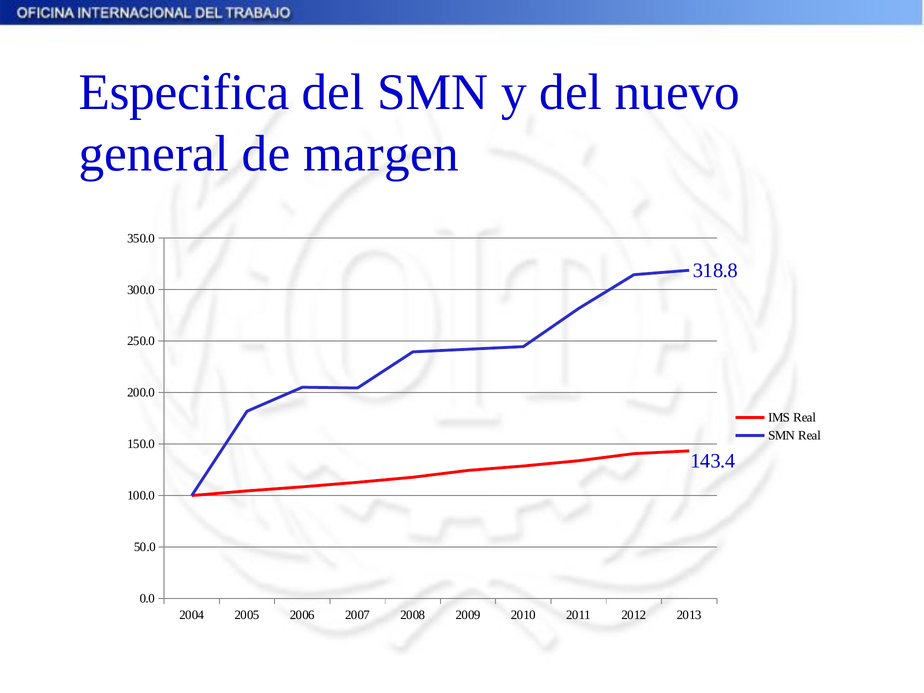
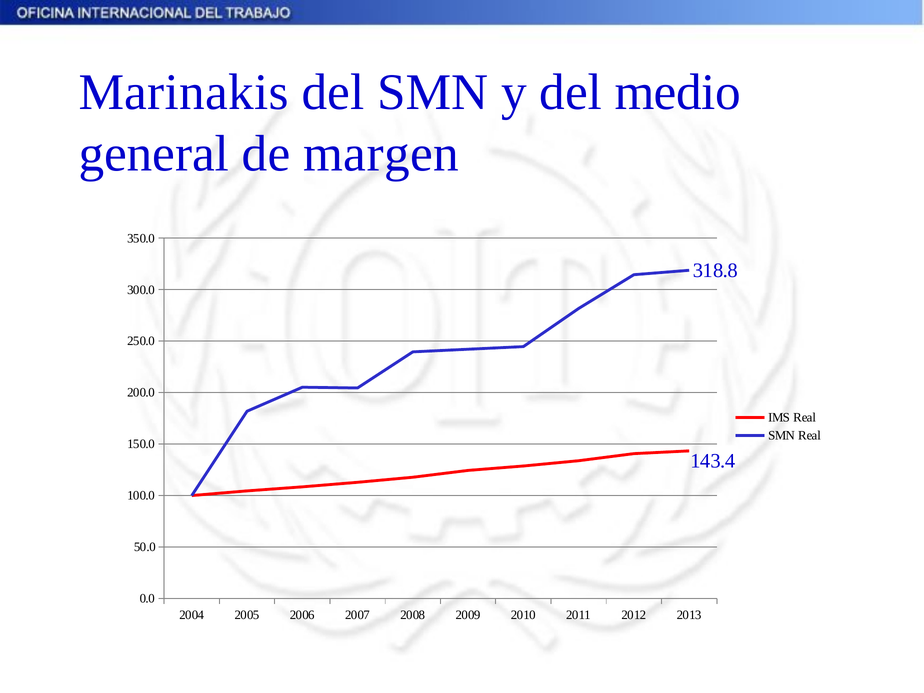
Especifica: Especifica -> Marinakis
nuevo: nuevo -> medio
